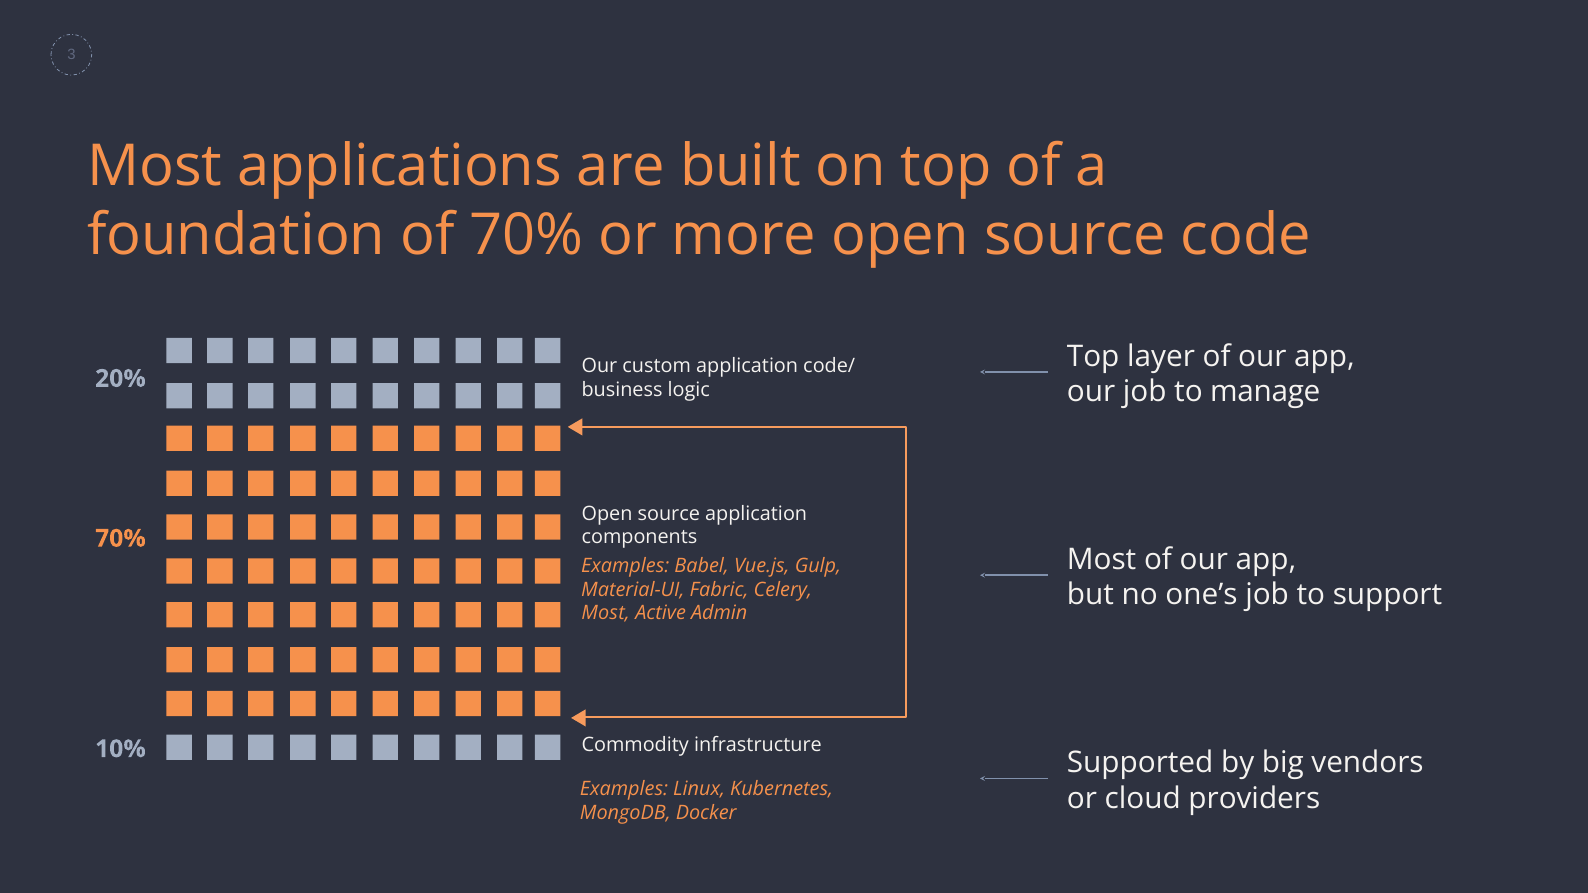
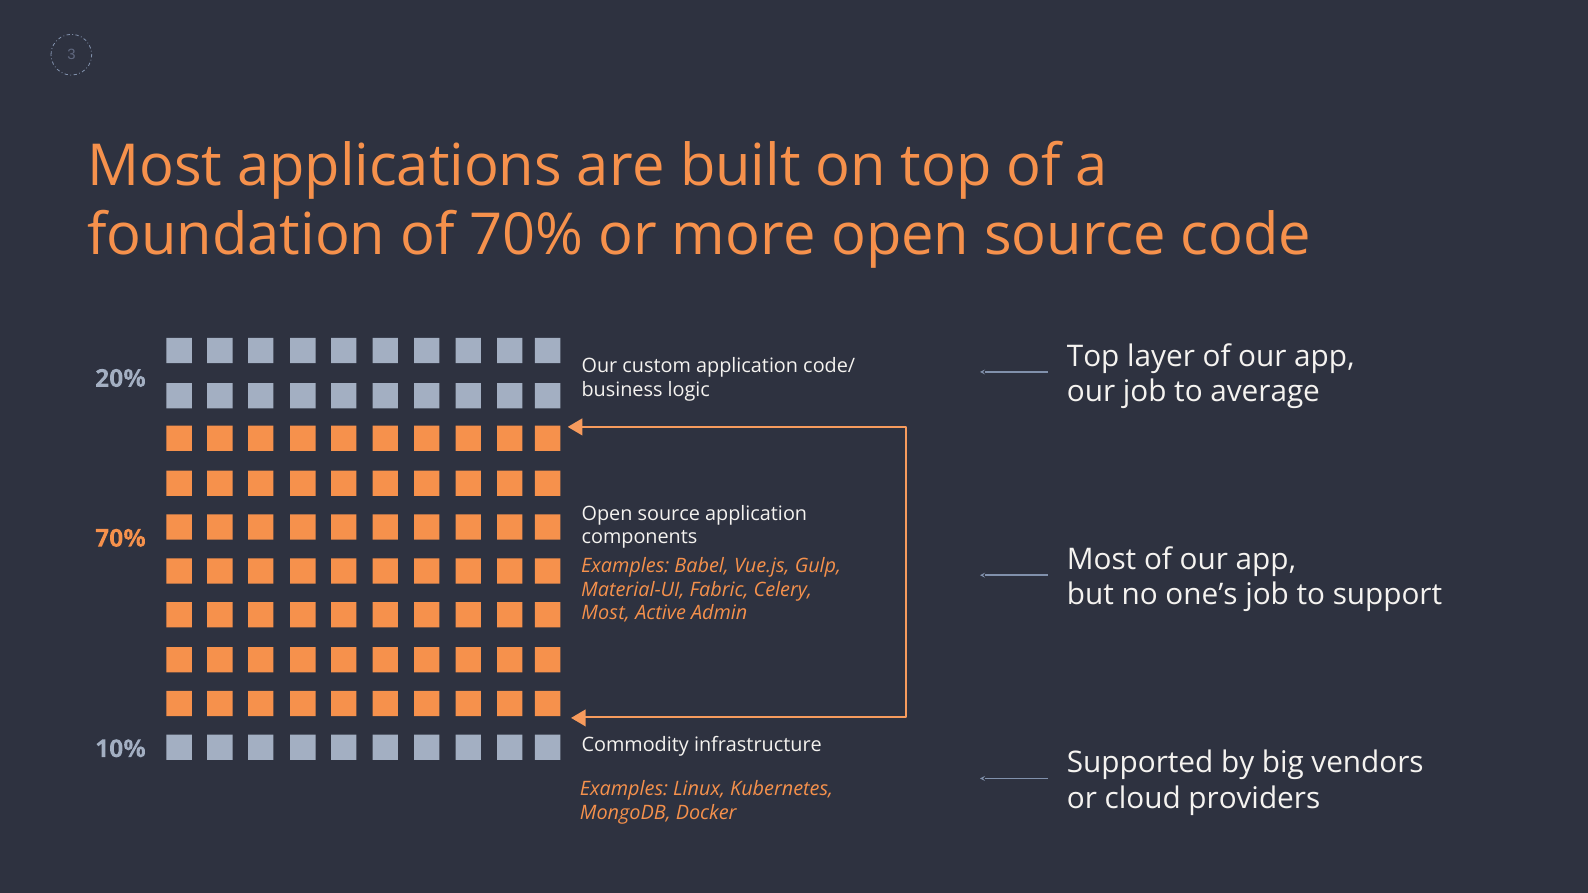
manage: manage -> average
